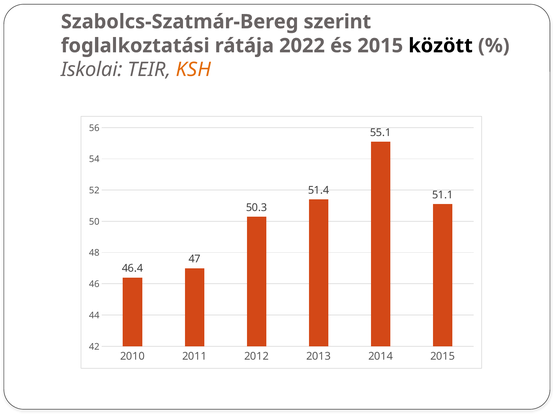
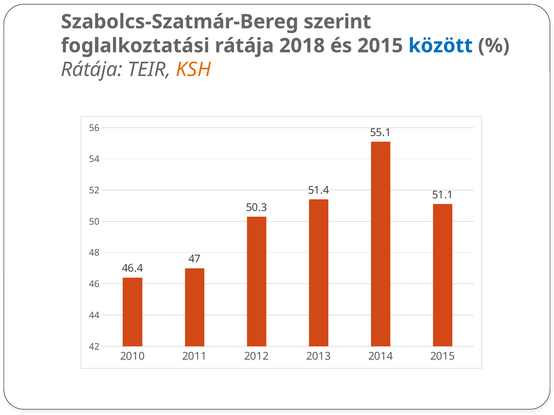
2022: 2022 -> 2018
között colour: black -> blue
Iskolai at (92, 70): Iskolai -> Rátája
